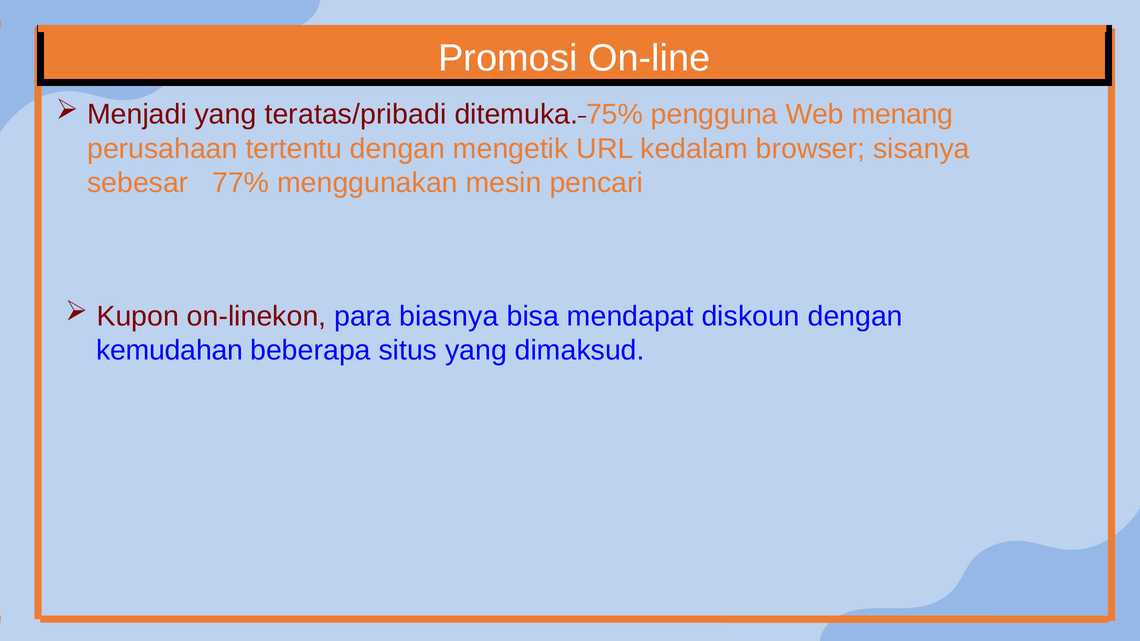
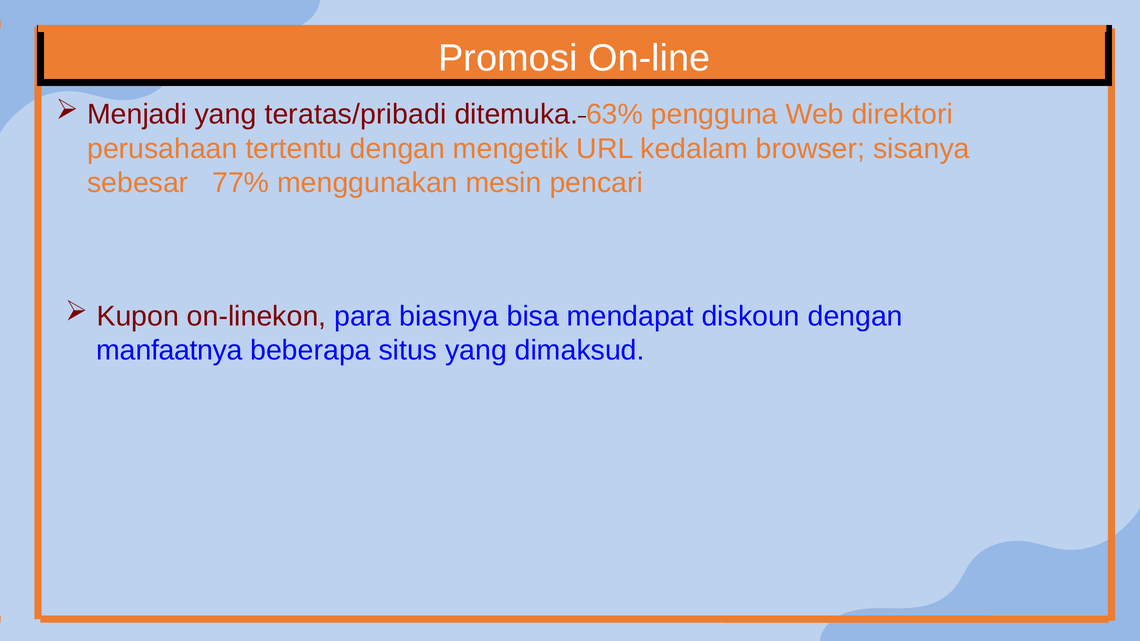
75%: 75% -> 63%
menang: menang -> direktori
kemudahan: kemudahan -> manfaatnya
